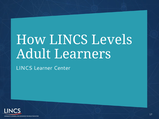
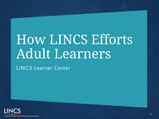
Levels: Levels -> Efforts
